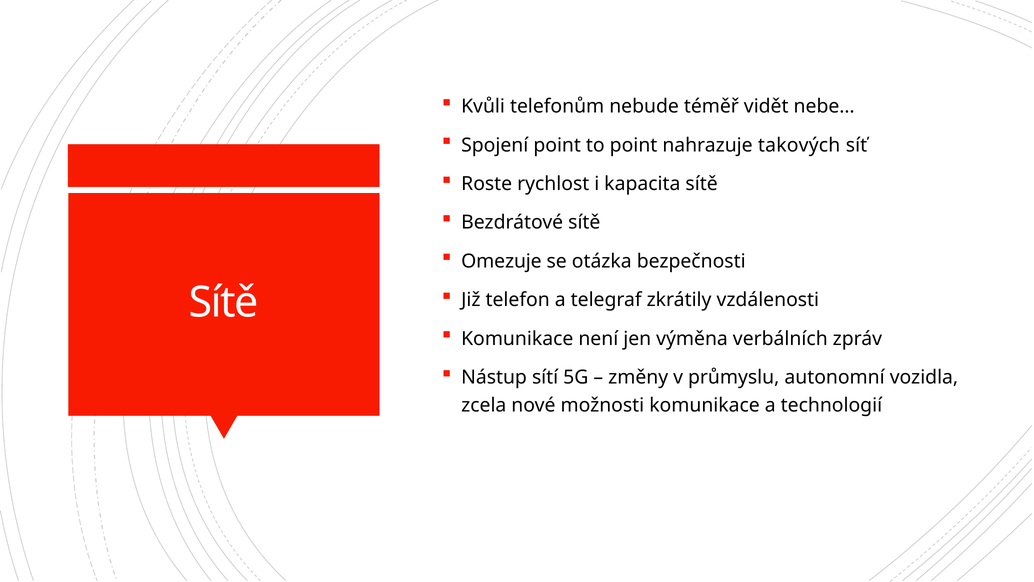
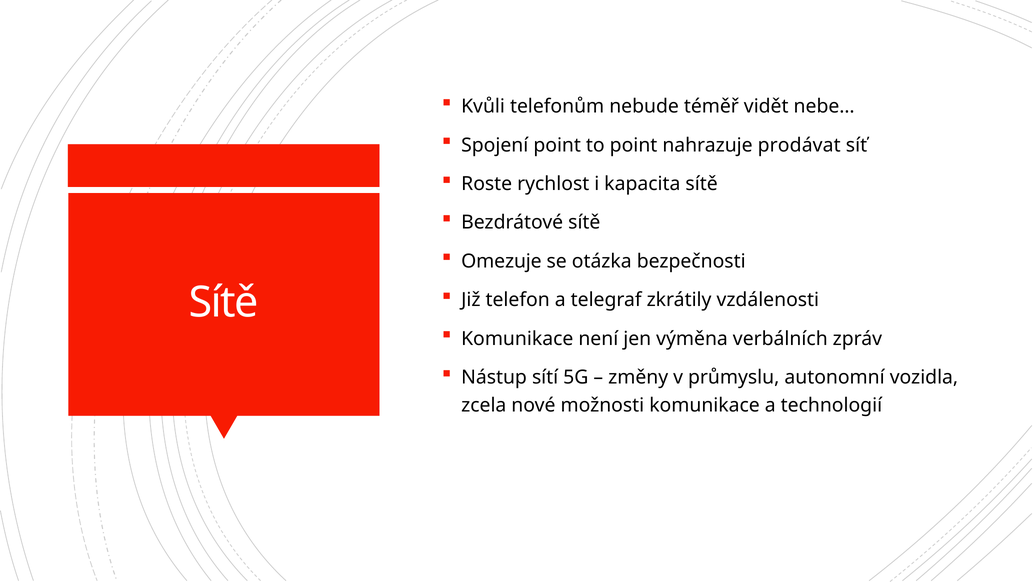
takových: takových -> prodávat
